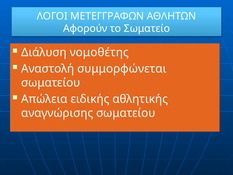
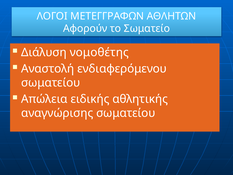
συμμορφώνεται: συμμορφώνεται -> ενδιαφερόμενου
